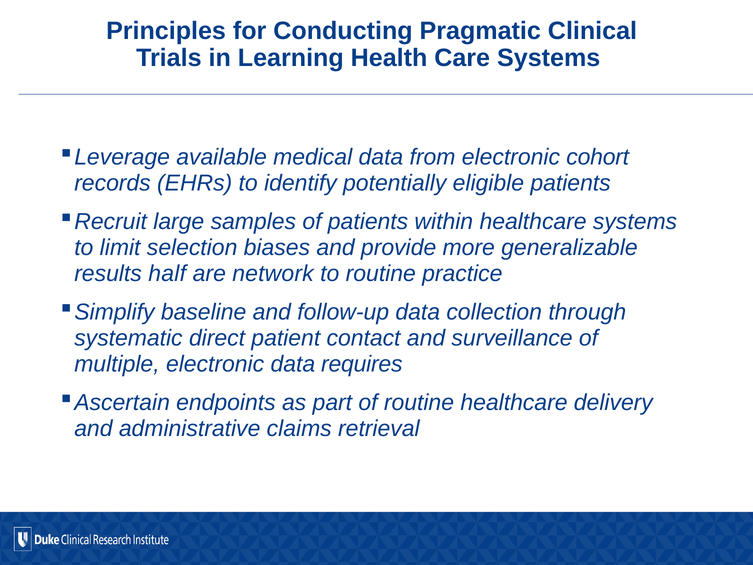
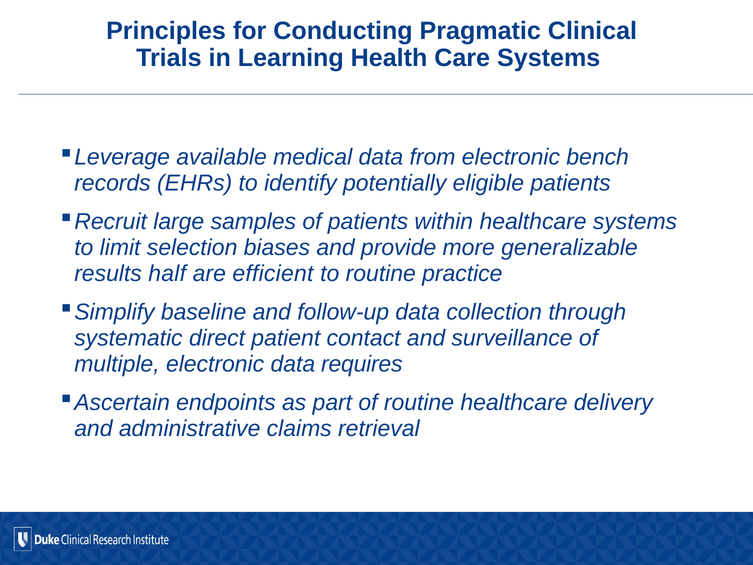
cohort: cohort -> bench
network: network -> efficient
